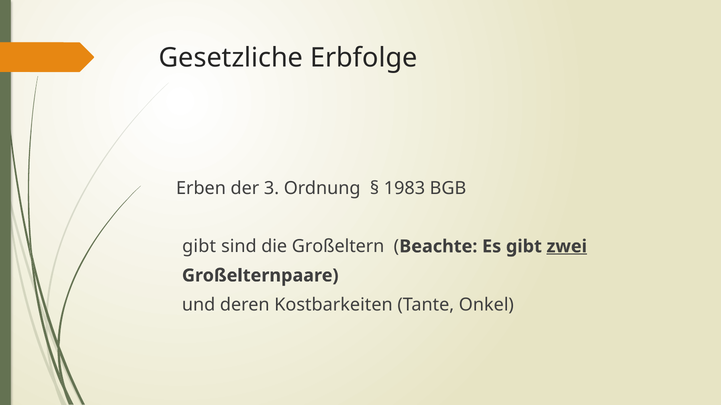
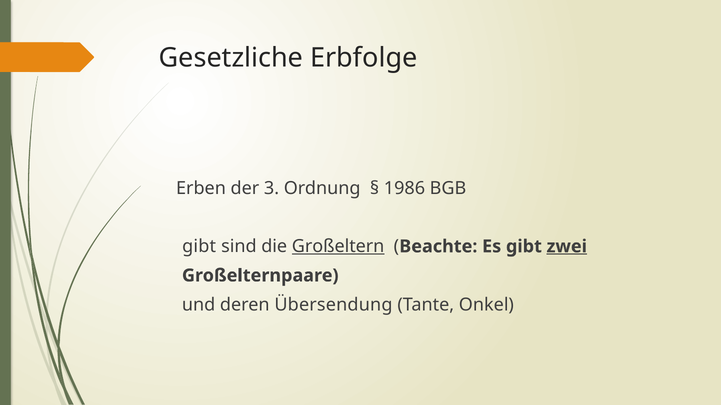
1983: 1983 -> 1986
Großeltern underline: none -> present
Kostbarkeiten: Kostbarkeiten -> Übersendung
